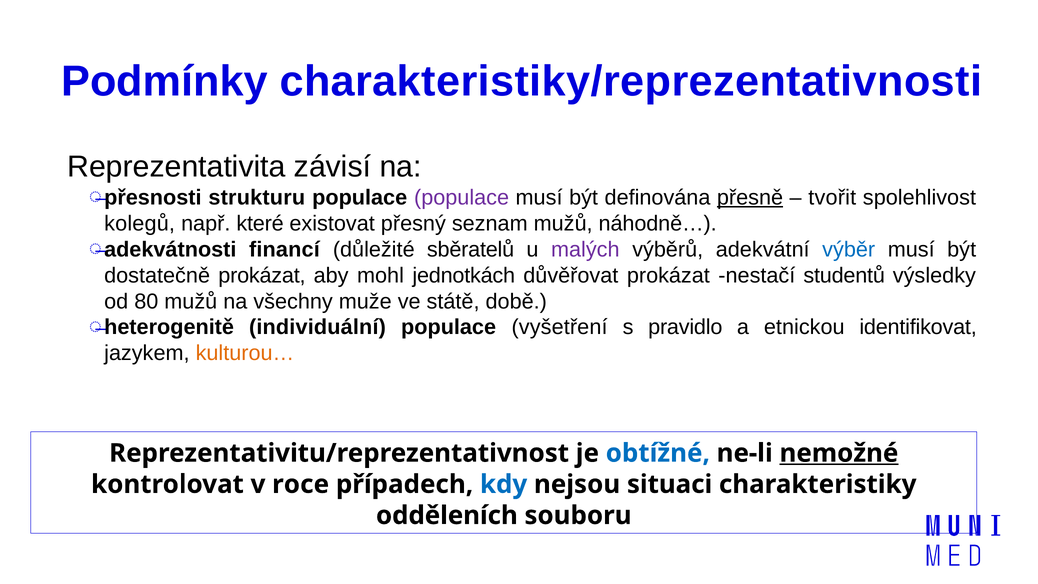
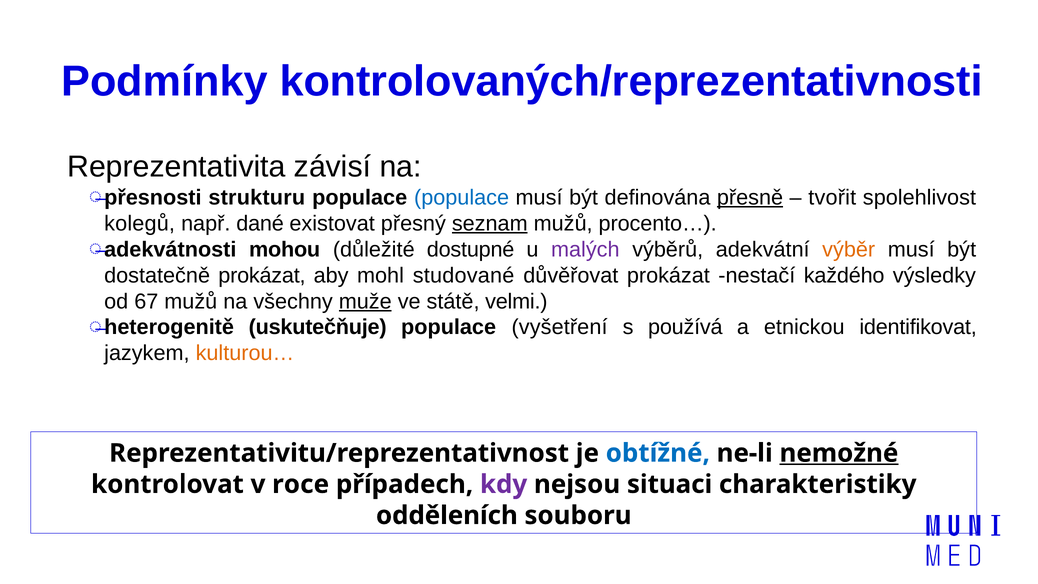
charakteristiky/reprezentativnosti: charakteristiky/reprezentativnosti -> kontrolovaných/reprezentativnosti
populace at (462, 197) colour: purple -> blue
které: které -> dané
seznam underline: none -> present
náhodně…: náhodně… -> procento…
financí: financí -> mohou
sběratelů: sběratelů -> dostupné
výběr colour: blue -> orange
jednotkách: jednotkách -> studované
studentů: studentů -> každého
80: 80 -> 67
muže underline: none -> present
době: době -> velmi
individuální: individuální -> uskutečňuje
pravidlo: pravidlo -> používá
kdy colour: blue -> purple
